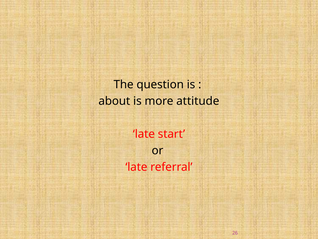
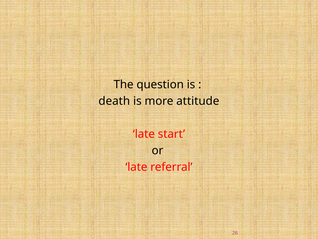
about: about -> death
